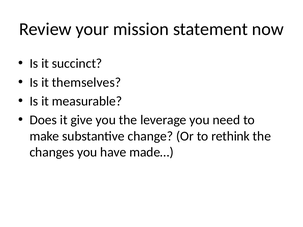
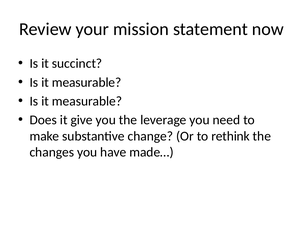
themselves at (87, 82): themselves -> measurable
